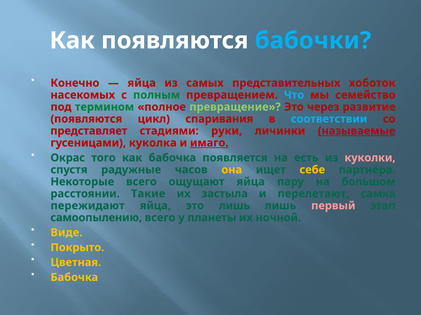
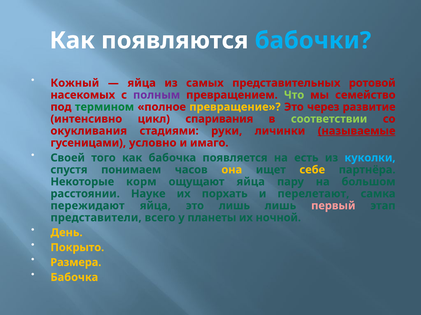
Конечно: Конечно -> Кожный
хоботок: хоботок -> ротовой
полным colour: green -> purple
Что colour: light blue -> light green
превращение colour: light green -> yellow
появляются at (86, 119): появляются -> интенсивно
соответствии colour: light blue -> light green
представляет: представляет -> окукливания
куколка: куколка -> условно
имаго underline: present -> none
Окрас: Окрас -> Своей
куколки colour: pink -> light blue
радужные: радужные -> понимаем
Некоторые всего: всего -> корм
Такие: Такие -> Науке
застыла: застыла -> порхать
самоопылению: самоопылению -> представители
Виде: Виде -> День
Цветная: Цветная -> Размера
